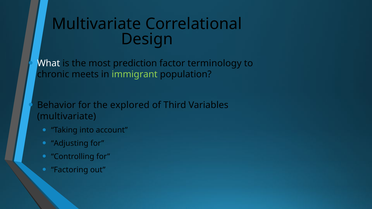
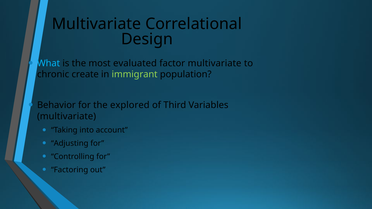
What colour: white -> light blue
prediction: prediction -> evaluated
factor terminology: terminology -> multivariate
meets: meets -> create
